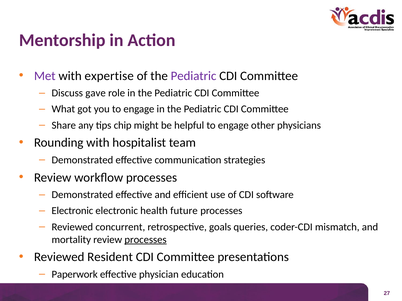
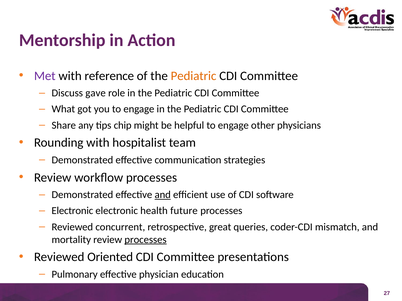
expertise: expertise -> reference
Pediatric at (194, 76) colour: purple -> orange
and at (163, 195) underline: none -> present
goals: goals -> great
Resident: Resident -> Oriented
Paperwork: Paperwork -> Pulmonary
